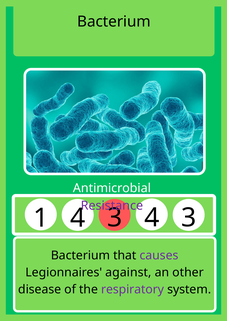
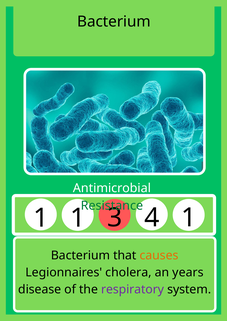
Resistance colour: purple -> green
1 4: 4 -> 1
3 4 3: 3 -> 1
causes colour: purple -> orange
against: against -> cholera
other: other -> years
